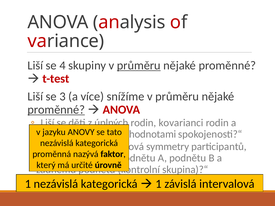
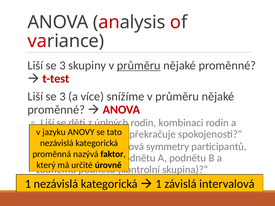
4 at (63, 66): 4 -> 3
proměnné at (56, 110) underline: present -> none
kovarianci: kovarianci -> kombinaci
hodnotami: hodnotami -> překračuje
